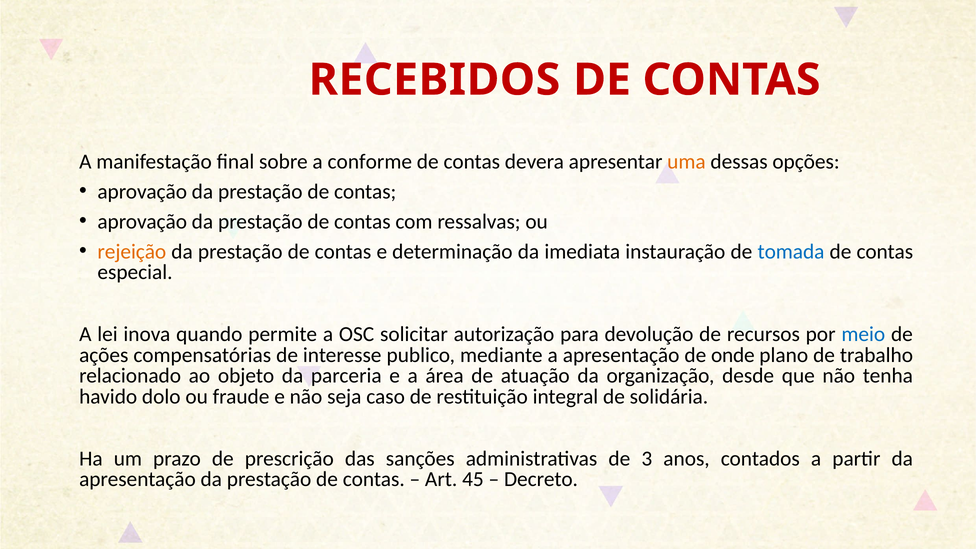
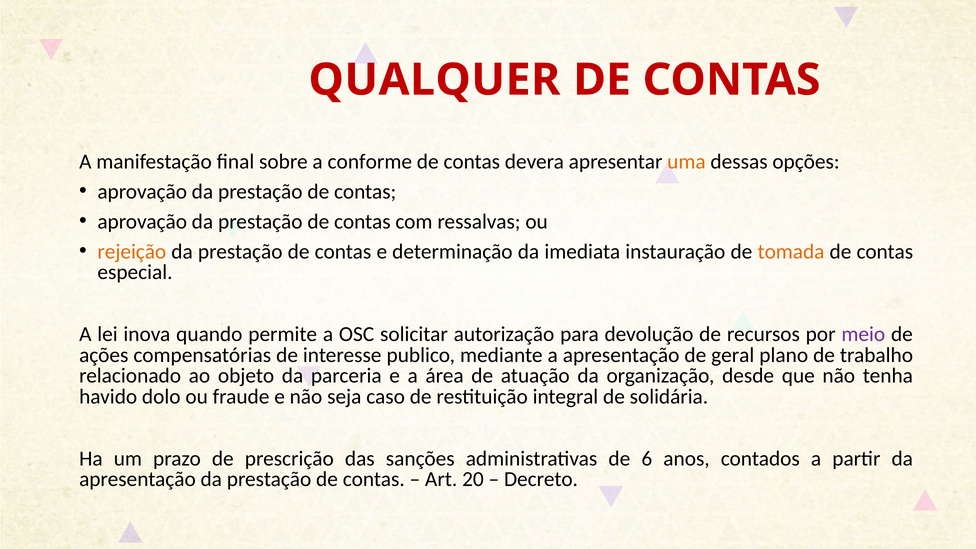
RECEBIDOS: RECEBIDOS -> QUALQUER
tomada colour: blue -> orange
meio colour: blue -> purple
onde: onde -> geral
3: 3 -> 6
45: 45 -> 20
